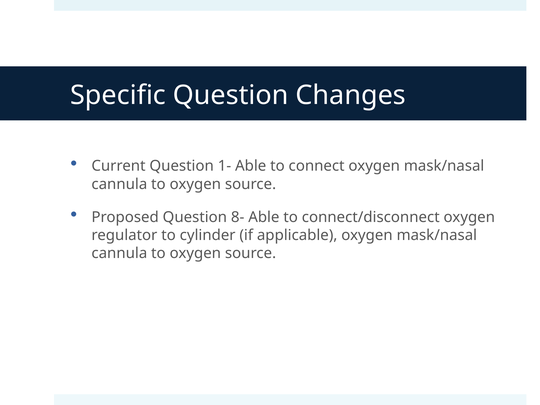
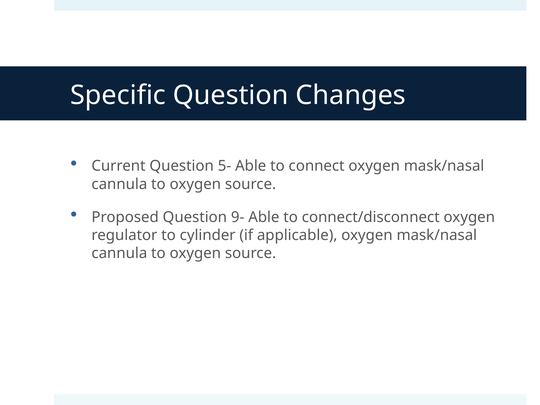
1-: 1- -> 5-
8-: 8- -> 9-
